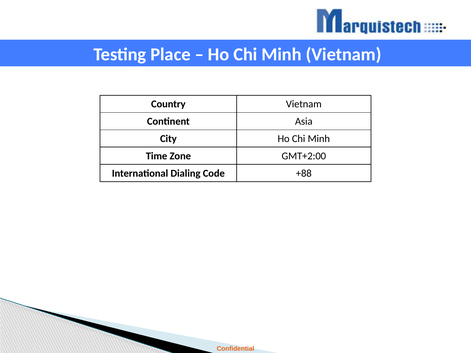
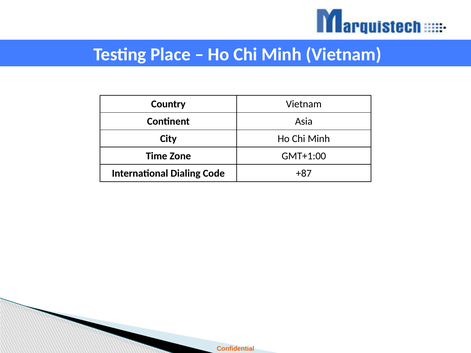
GMT+2:00: GMT+2:00 -> GMT+1:00
+88: +88 -> +87
